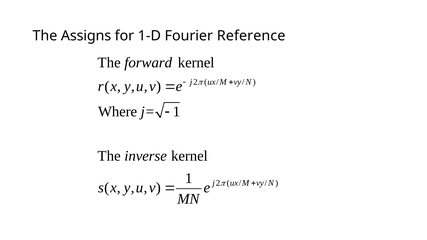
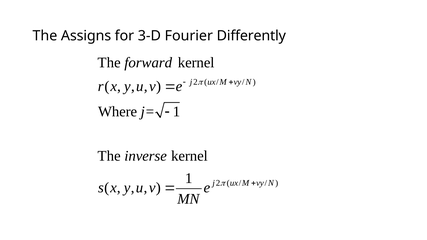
1-D: 1-D -> 3-D
Reference: Reference -> Differently
